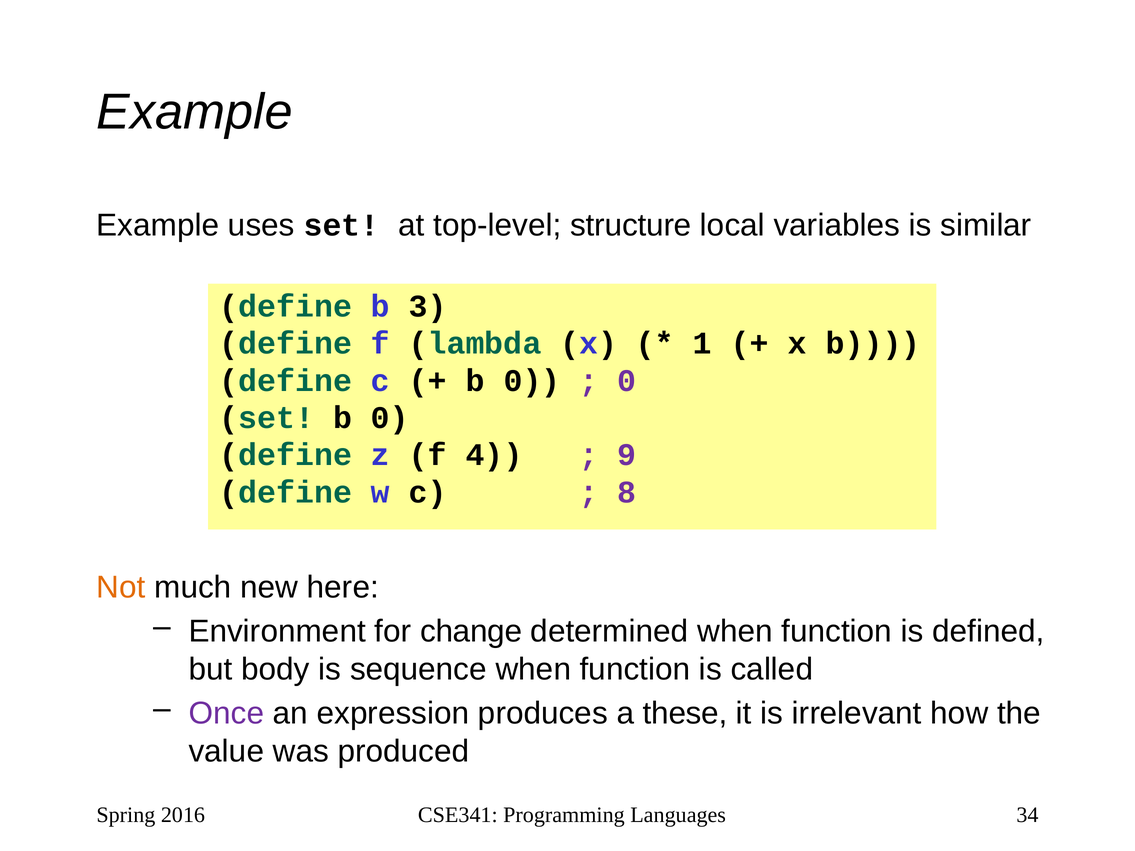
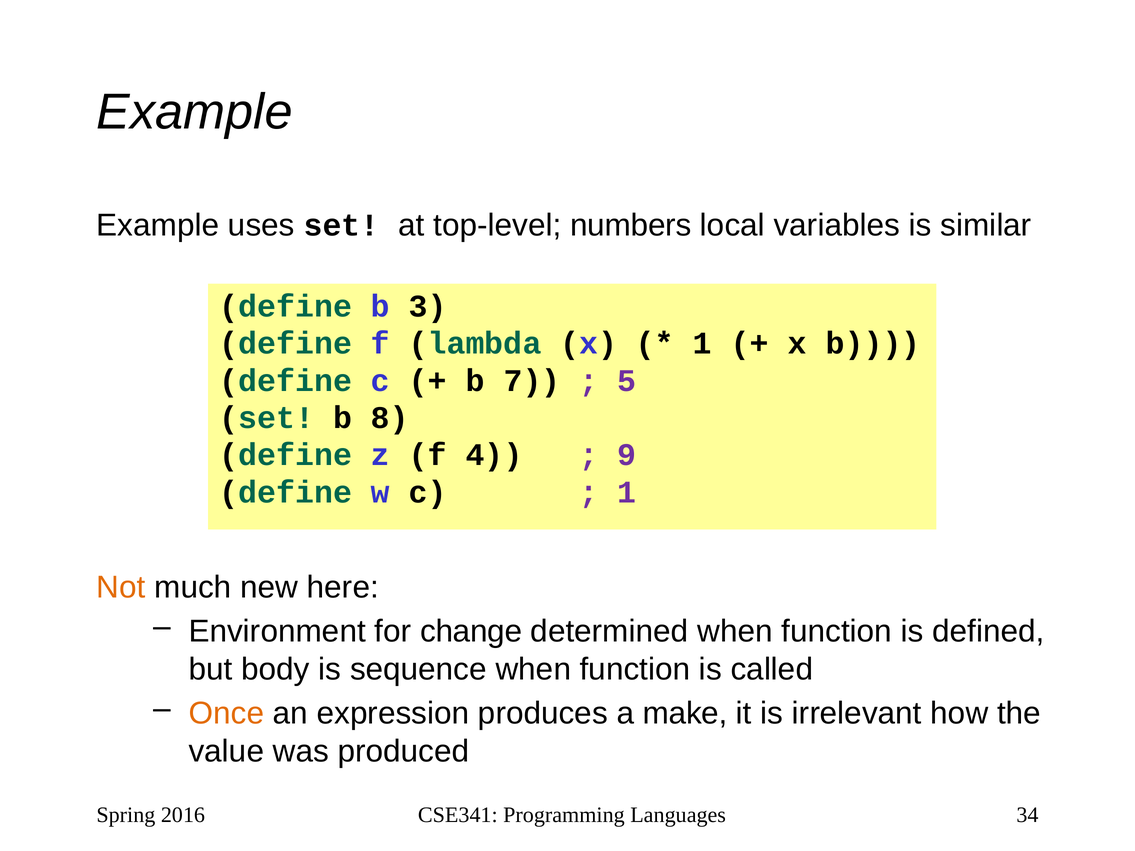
structure: structure -> numbers
0 at (532, 381): 0 -> 7
0 at (627, 381): 0 -> 5
set b 0: 0 -> 8
8 at (627, 492): 8 -> 1
Once colour: purple -> orange
these: these -> make
